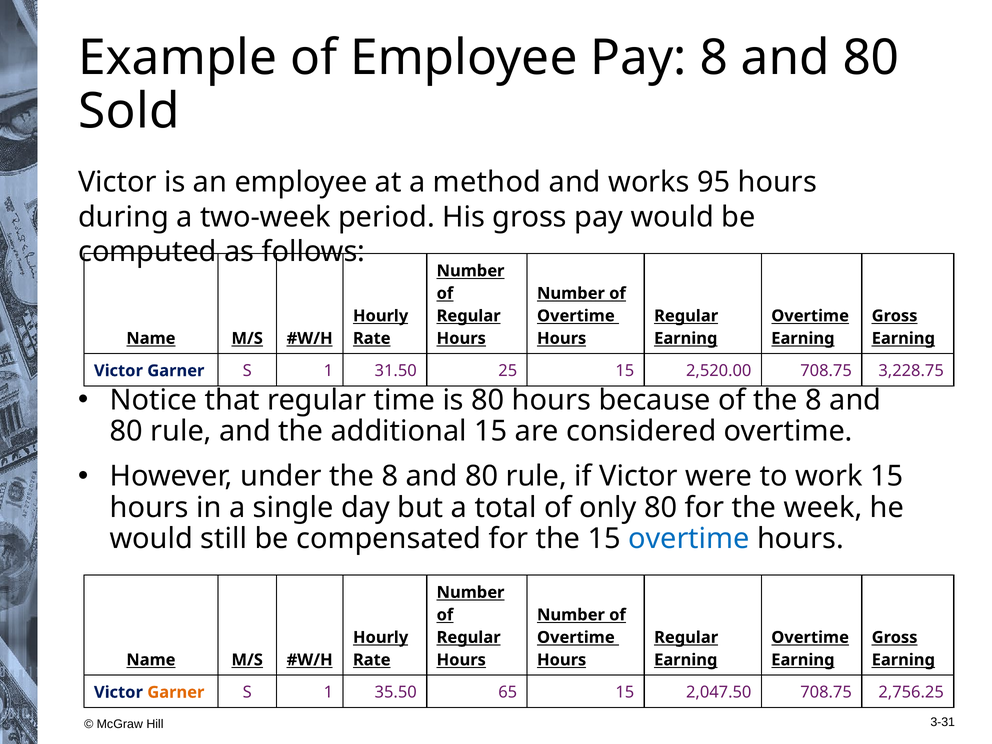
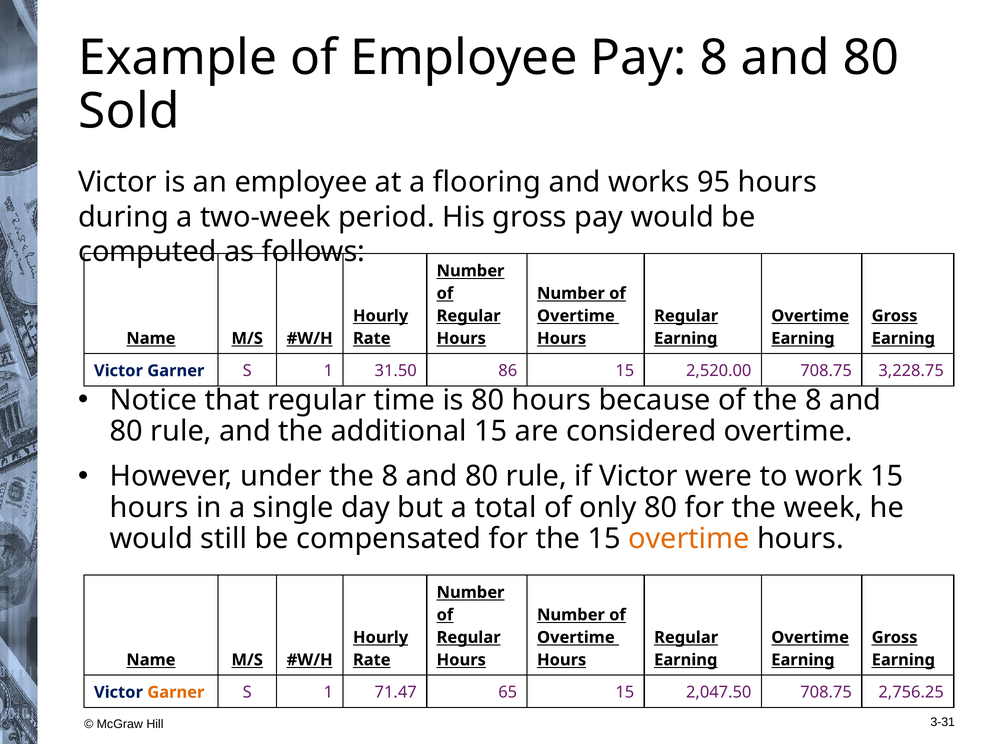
method: method -> flooring
25: 25 -> 86
overtime at (689, 539) colour: blue -> orange
35.50: 35.50 -> 71.47
